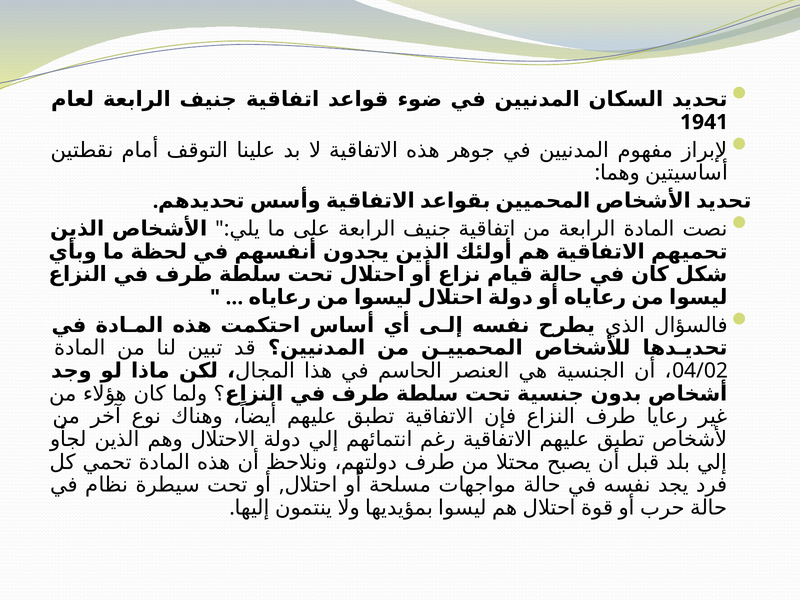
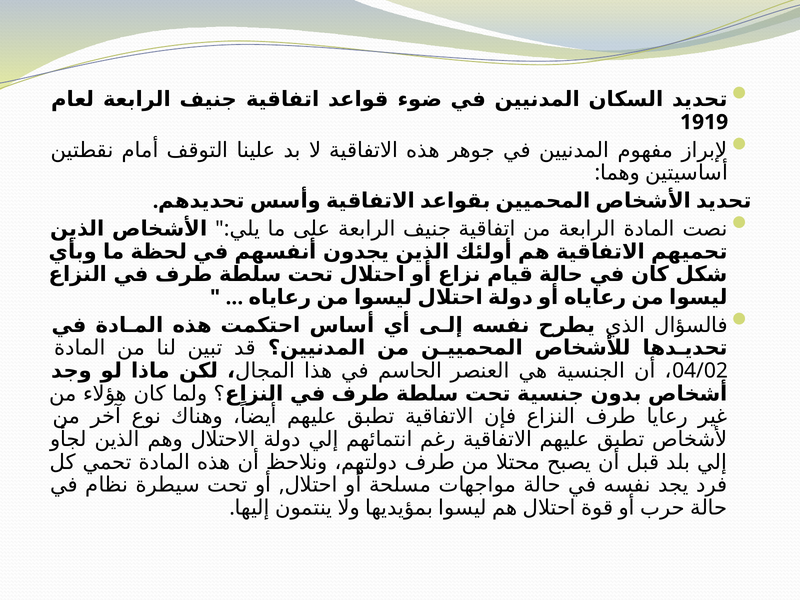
1941: 1941 -> 1919
